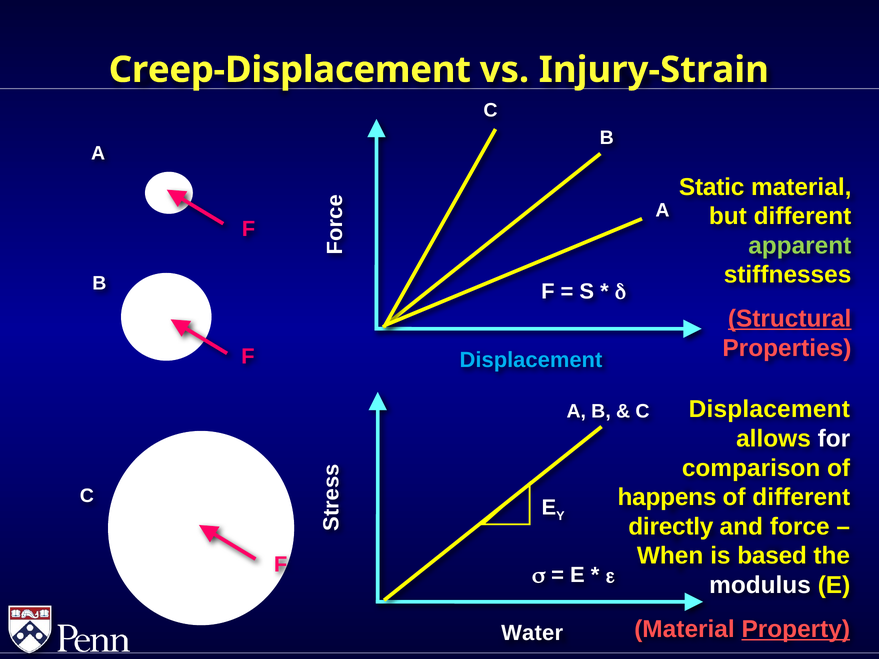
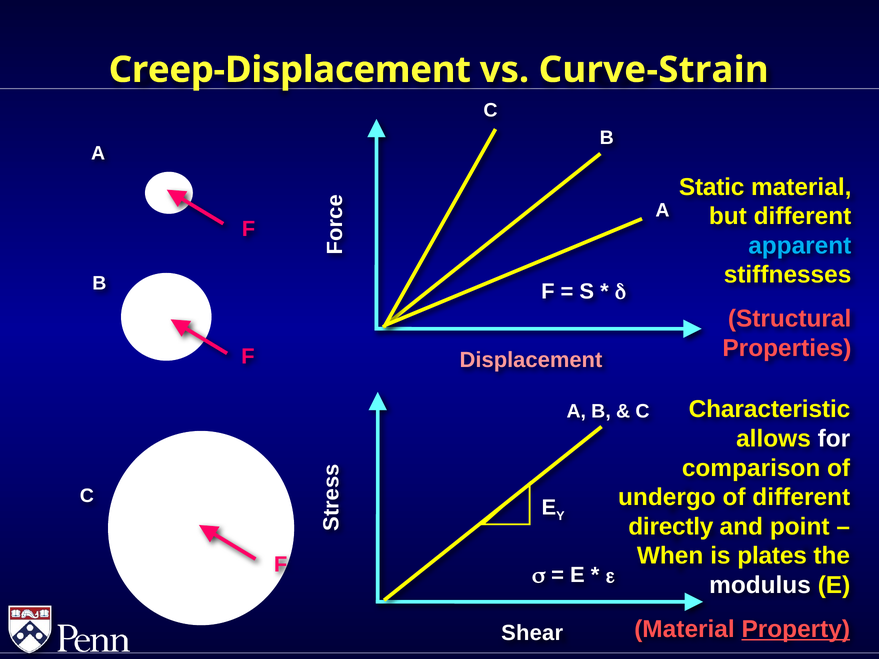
Injury-Strain: Injury-Strain -> Curve-Strain
apparent colour: light green -> light blue
Structural underline: present -> none
Displacement at (531, 360) colour: light blue -> pink
Displacement at (769, 409): Displacement -> Characteristic
happens: happens -> undergo
force: force -> point
based: based -> plates
Water: Water -> Shear
